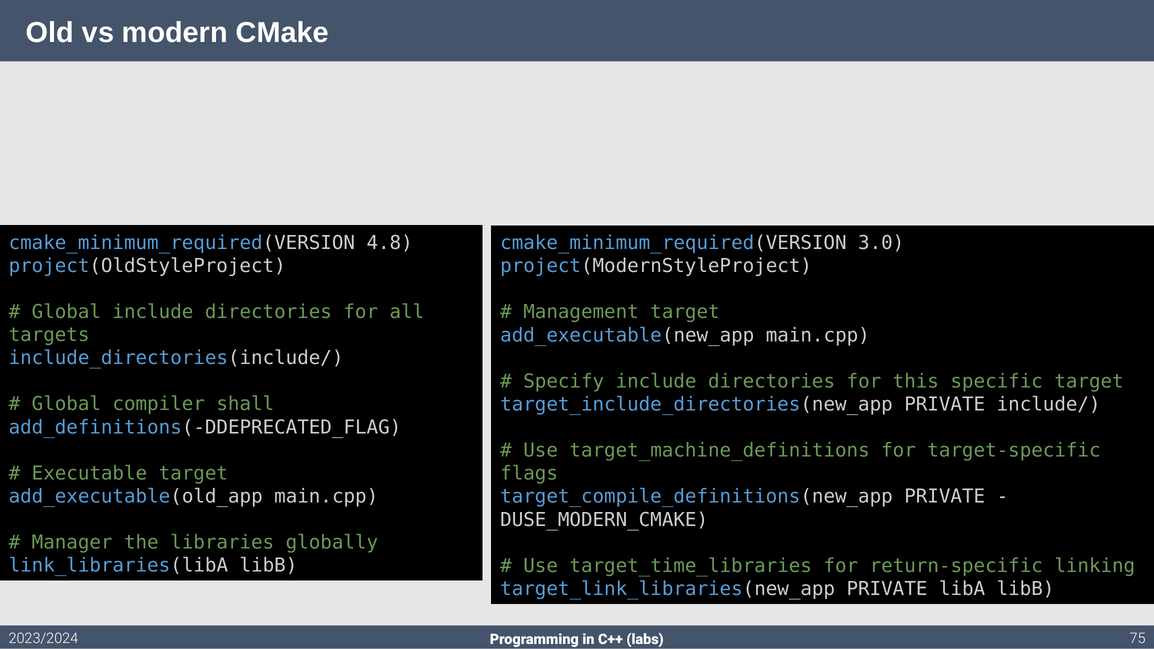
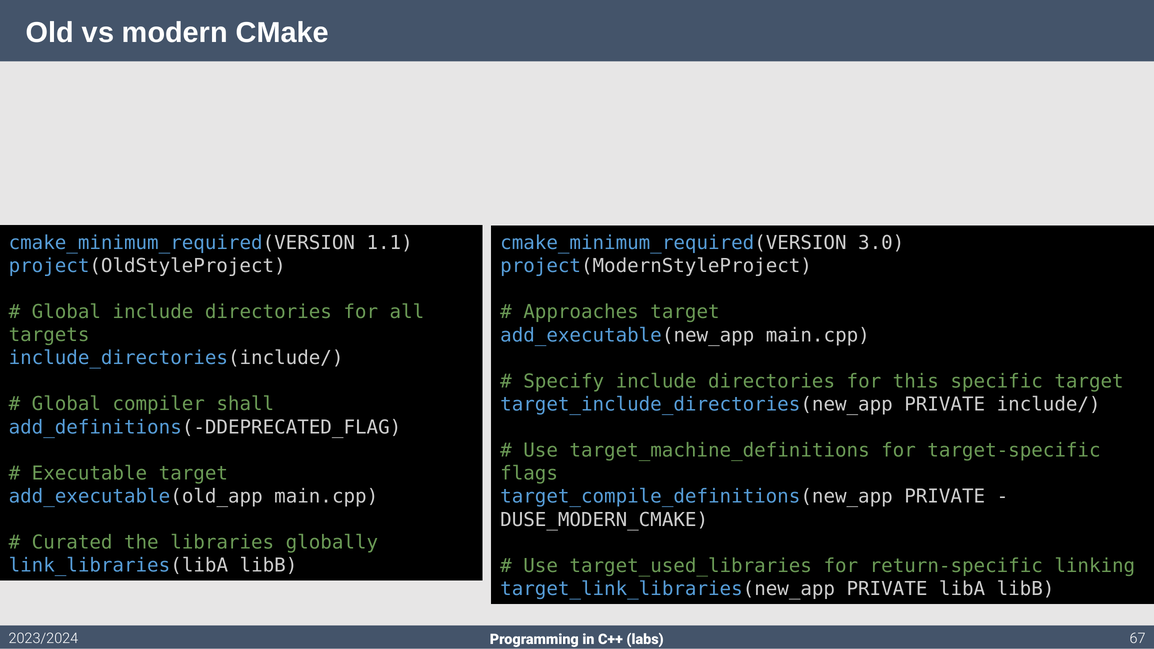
4.8: 4.8 -> 1.1
Management: Management -> Approaches
Manager: Manager -> Curated
target_time_libraries: target_time_libraries -> target_used_libraries
75: 75 -> 67
